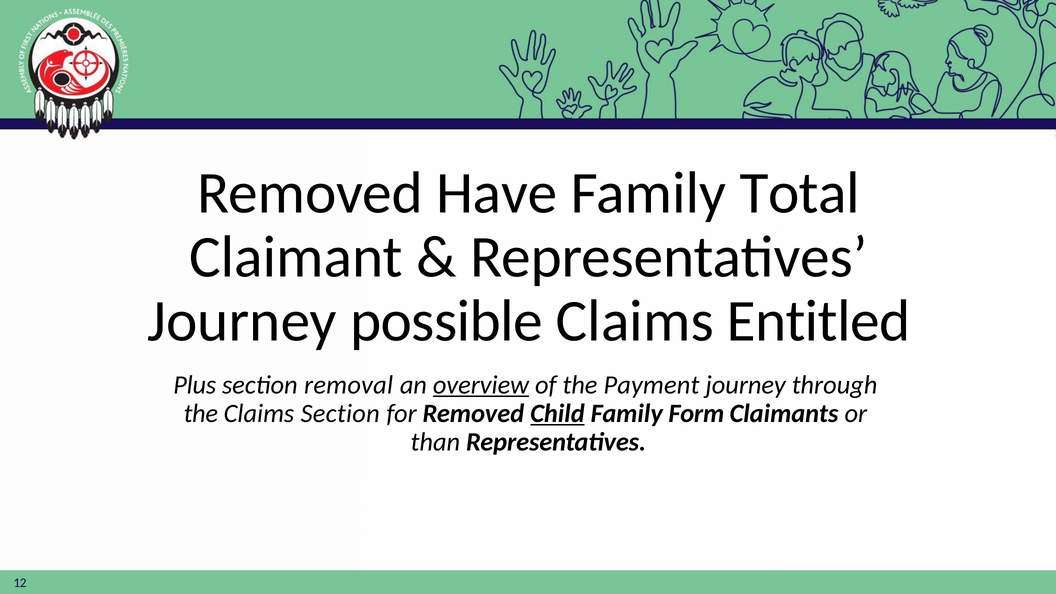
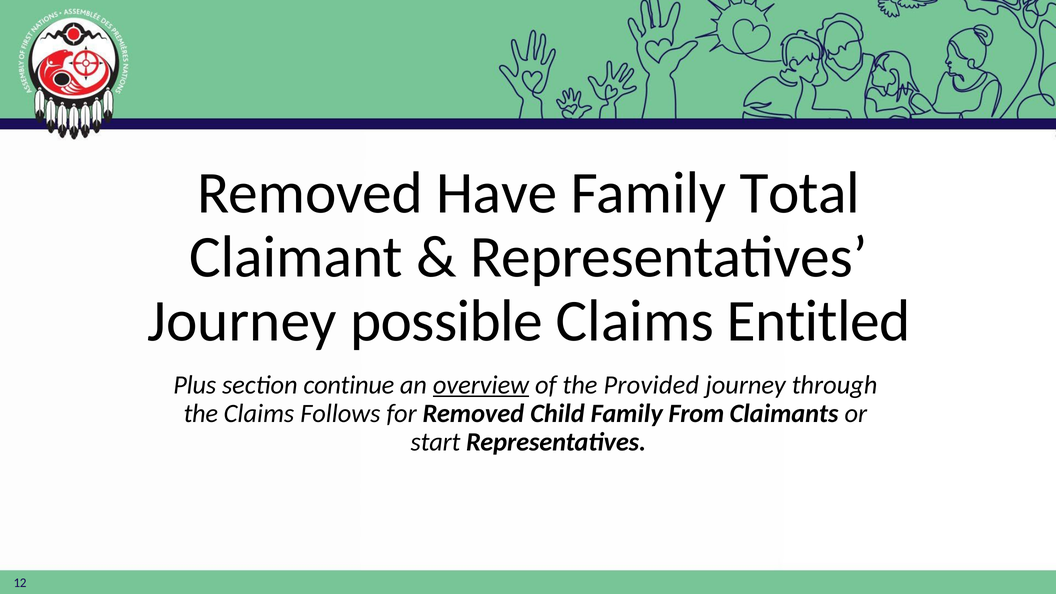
removal: removal -> continue
Payment: Payment -> Provided
Claims Section: Section -> Follows
Child underline: present -> none
Form: Form -> From
than: than -> start
